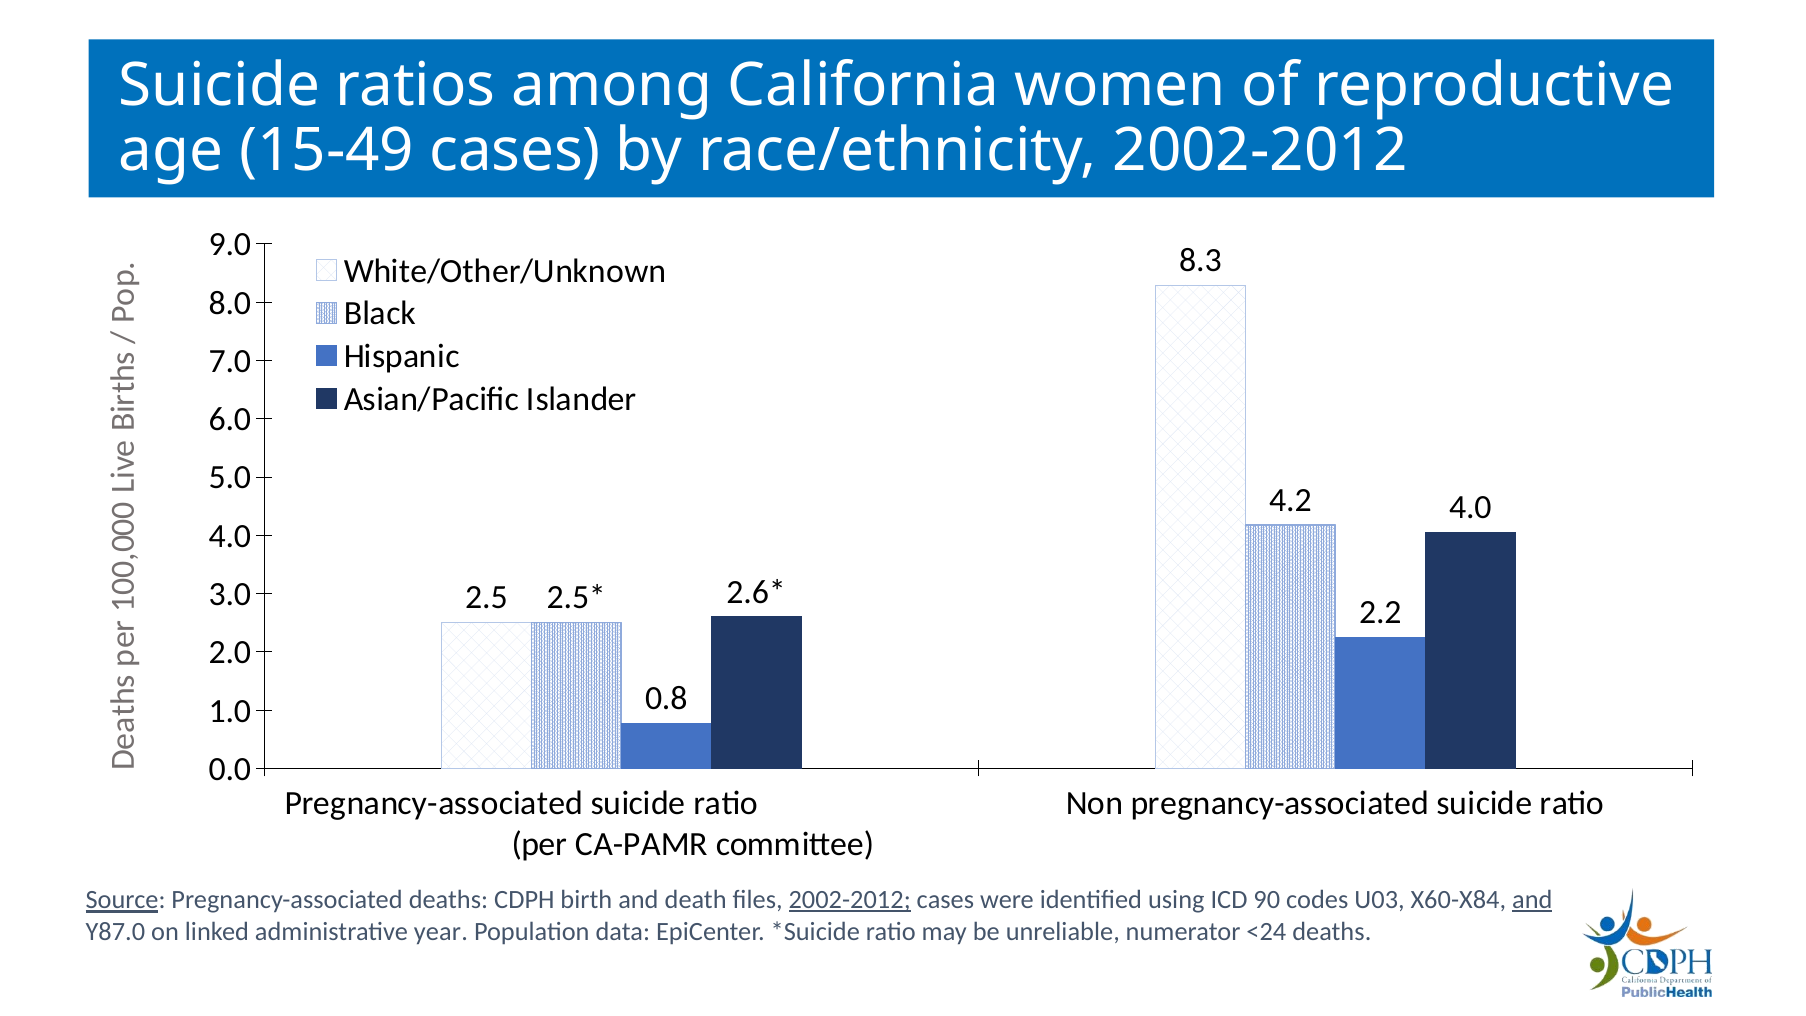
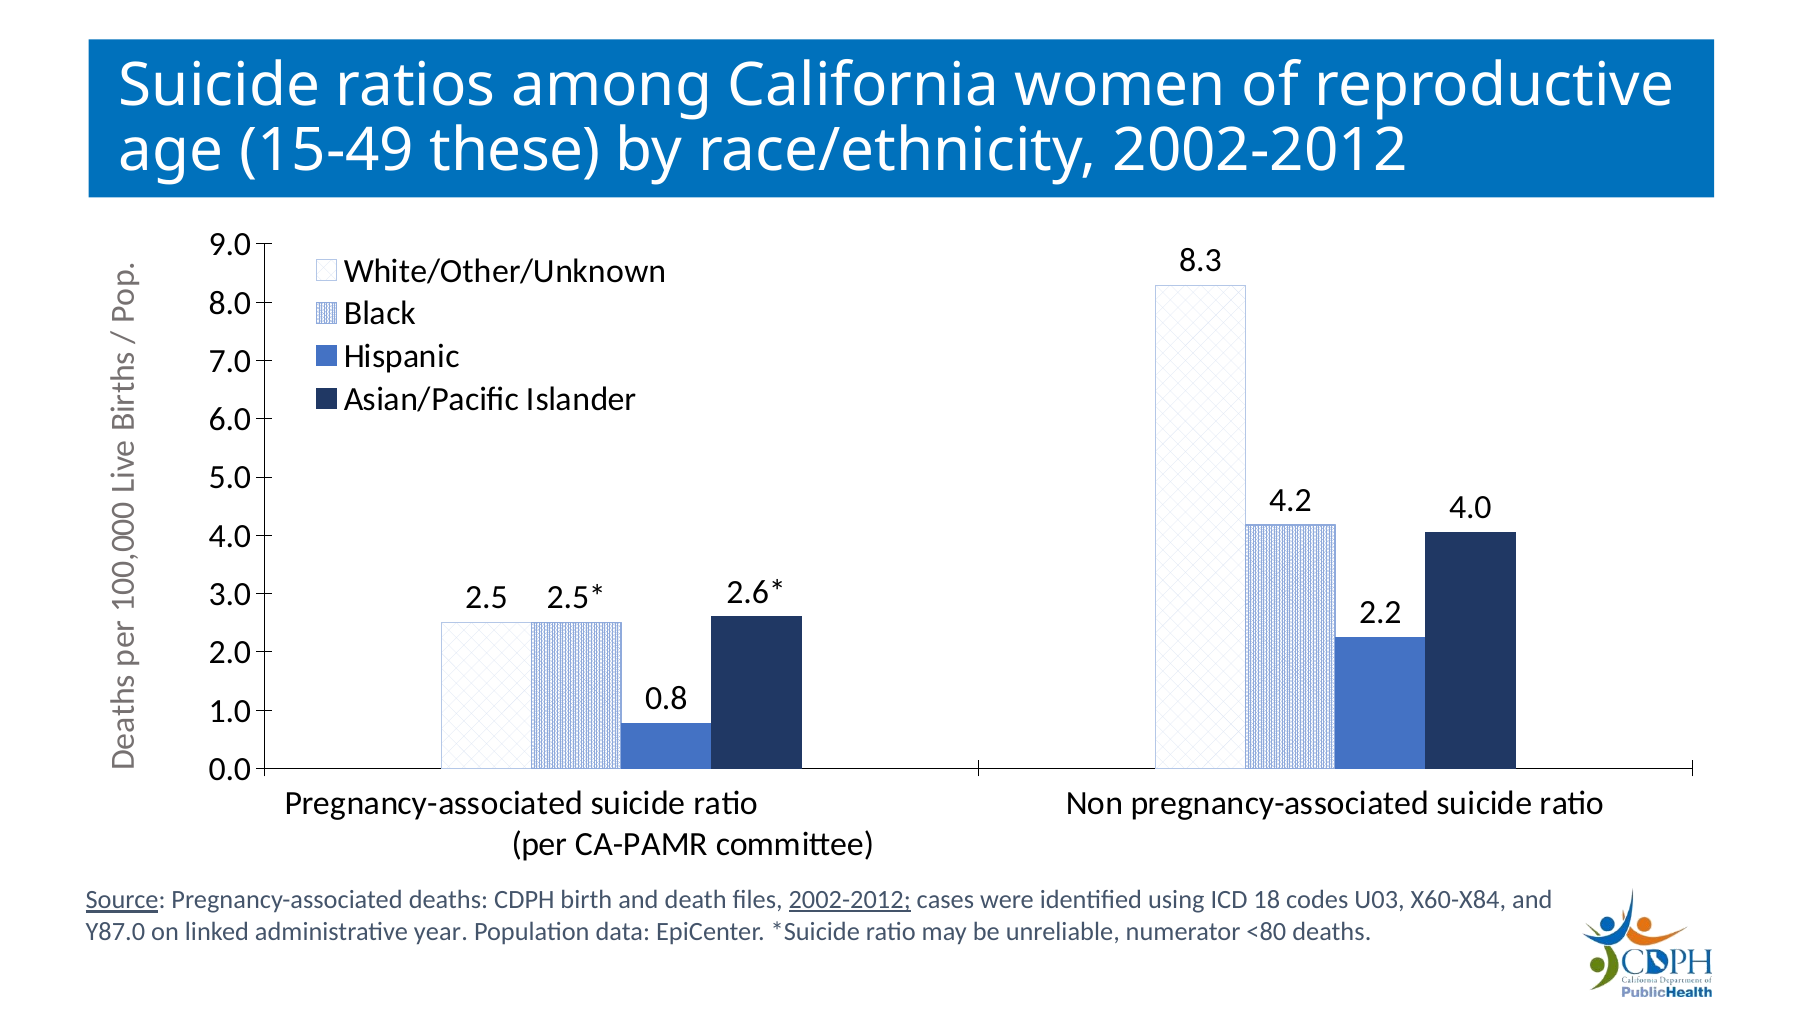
15-49 cases: cases -> these
90: 90 -> 18
and at (1532, 900) underline: present -> none
<24: <24 -> <80
